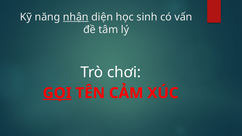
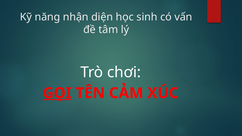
nhận underline: present -> none
